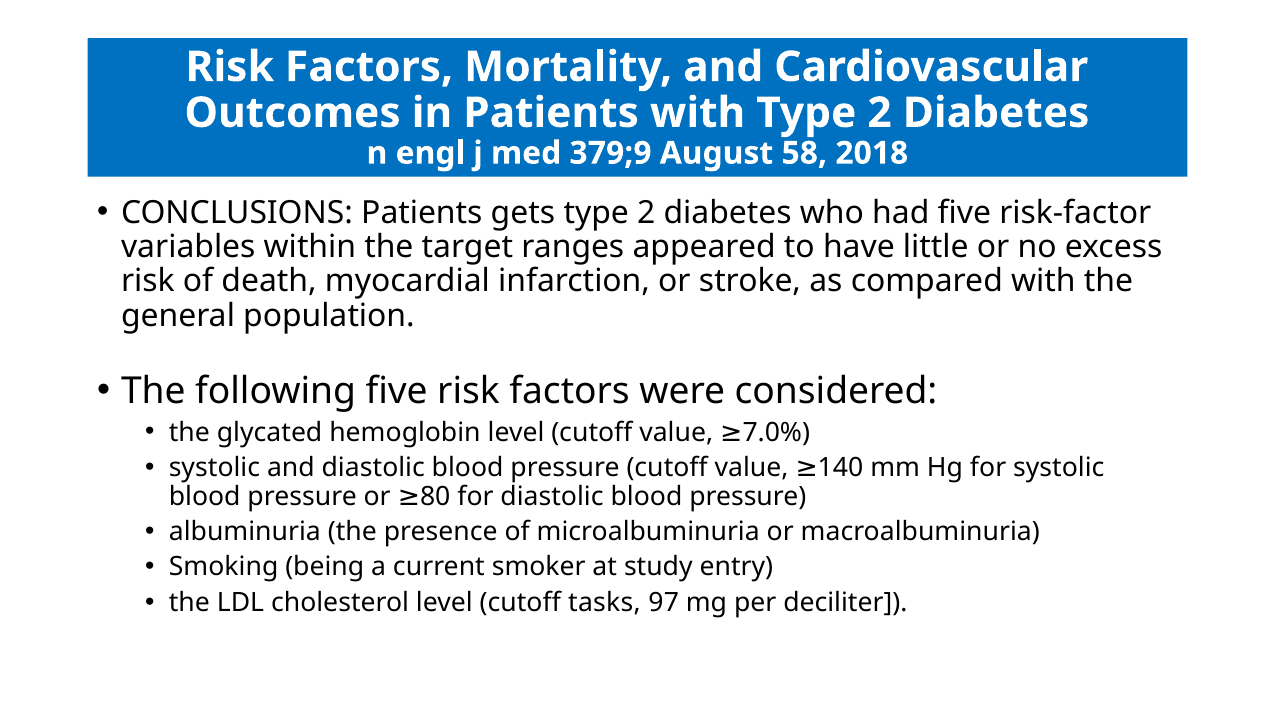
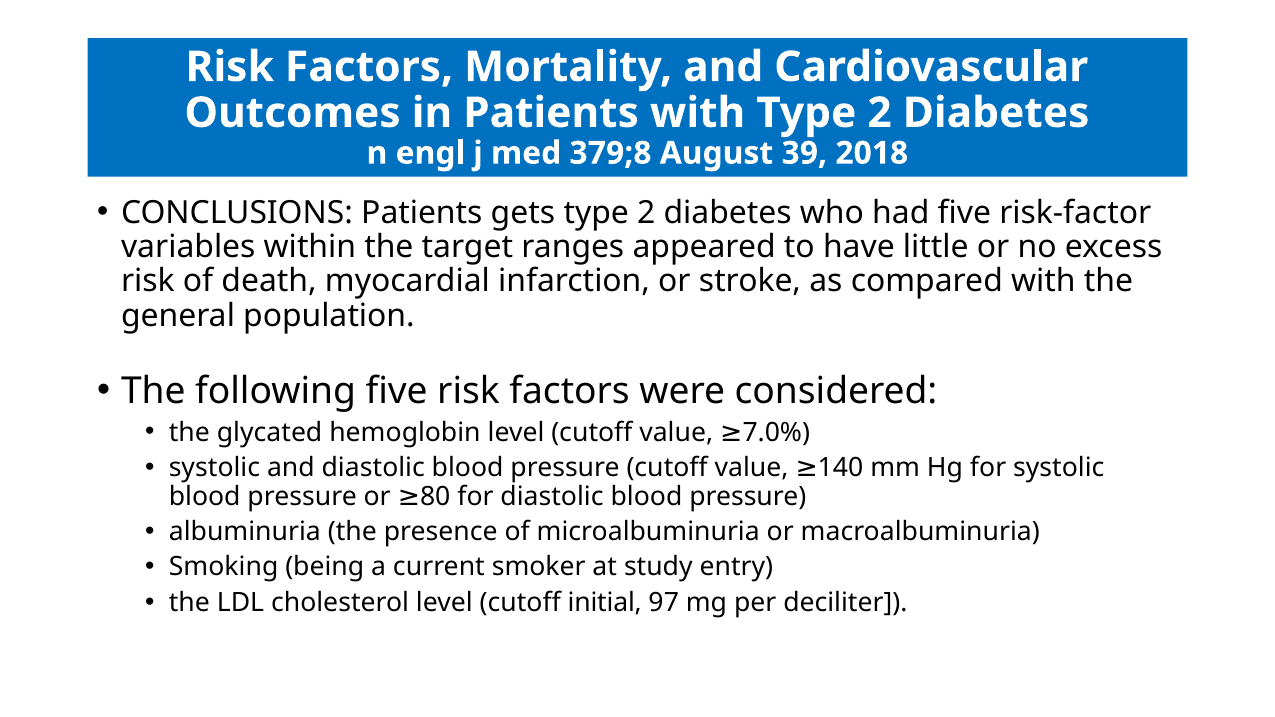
379;9: 379;9 -> 379;8
58: 58 -> 39
tasks: tasks -> initial
